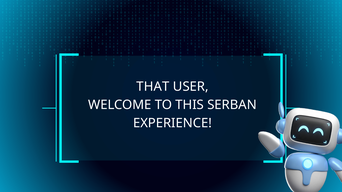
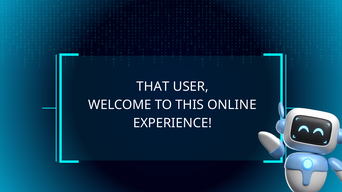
SERBAN: SERBAN -> ONLINE
